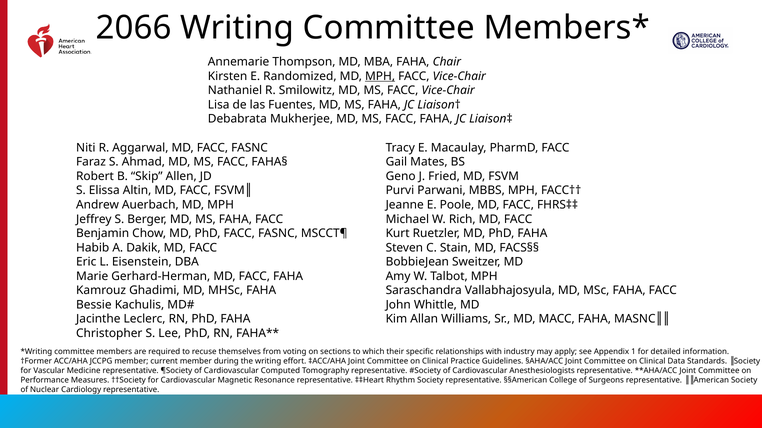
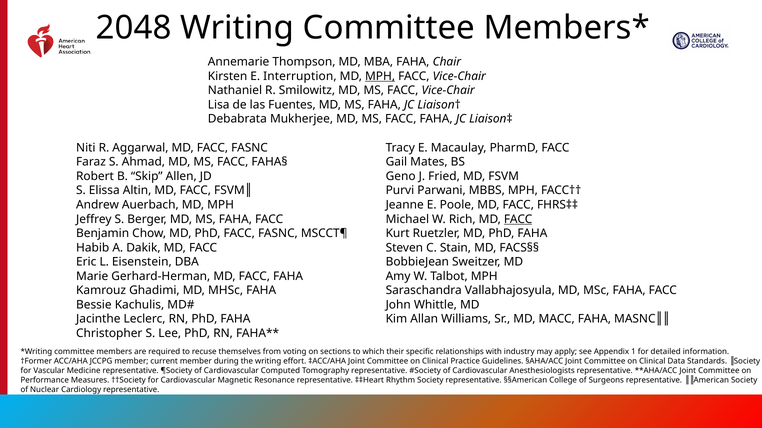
2066: 2066 -> 2048
Randomized: Randomized -> Interruption
FACC at (518, 219) underline: none -> present
